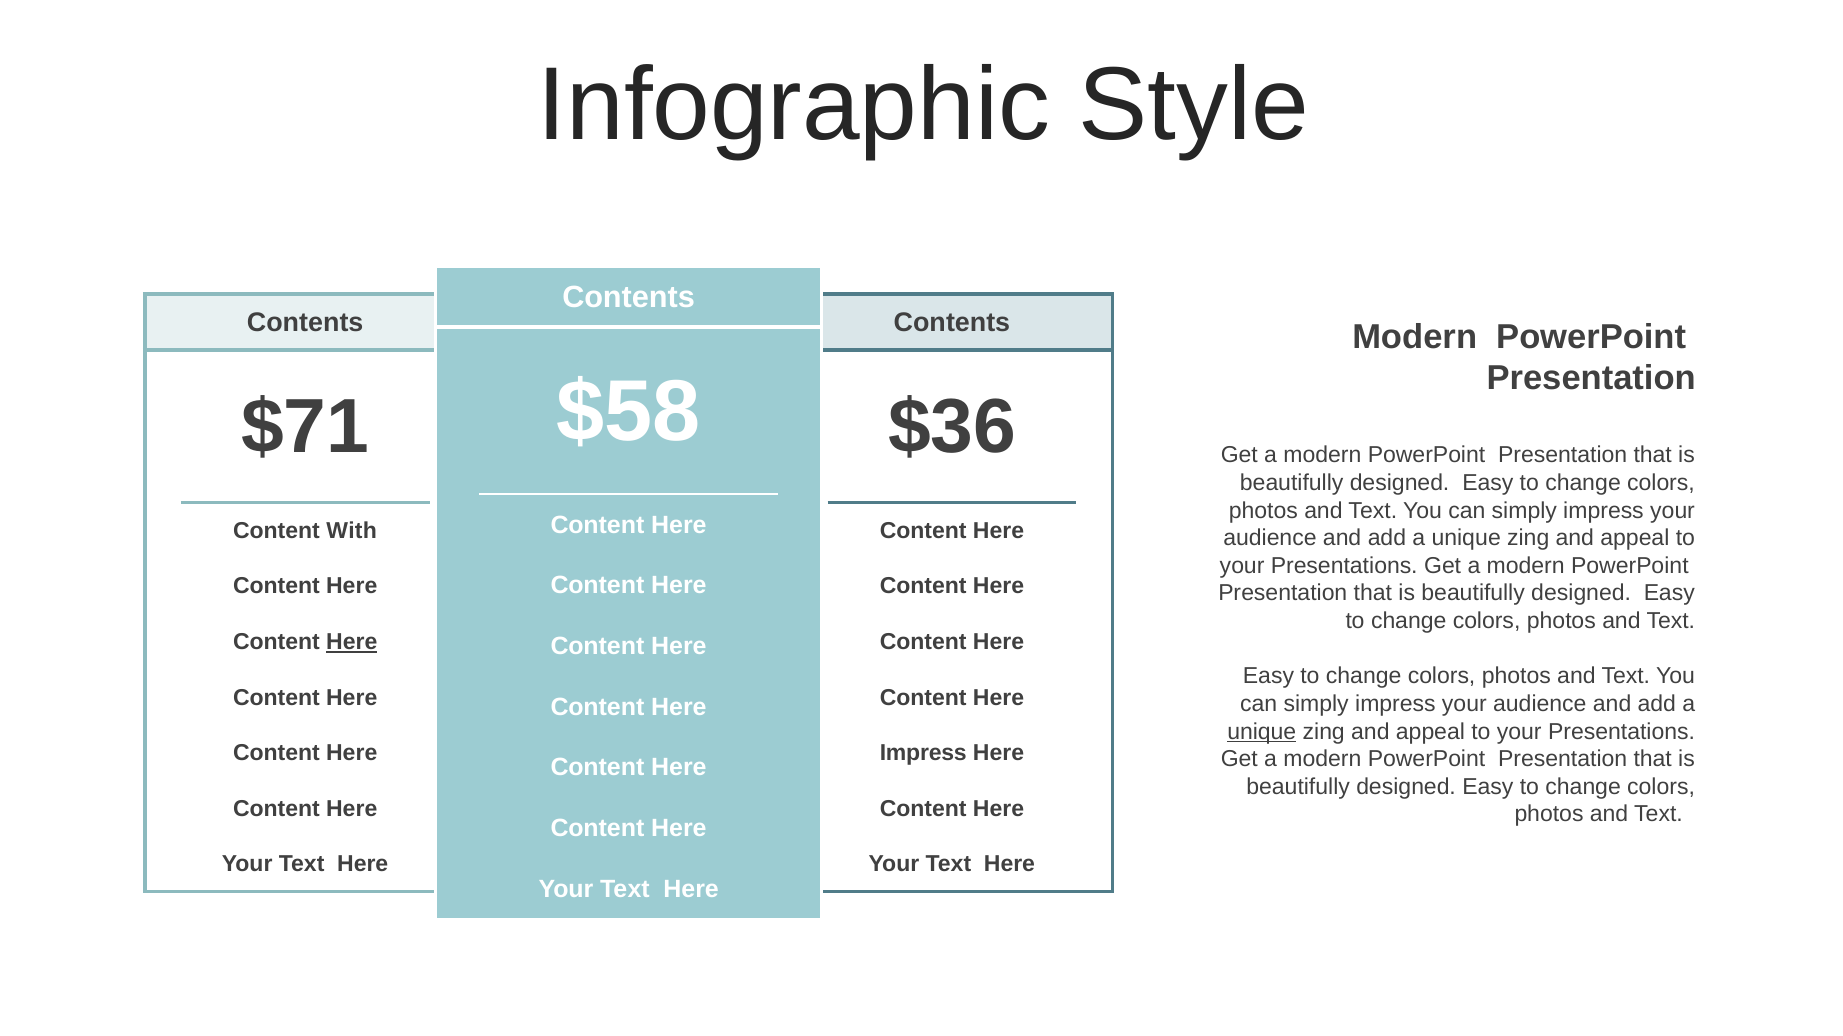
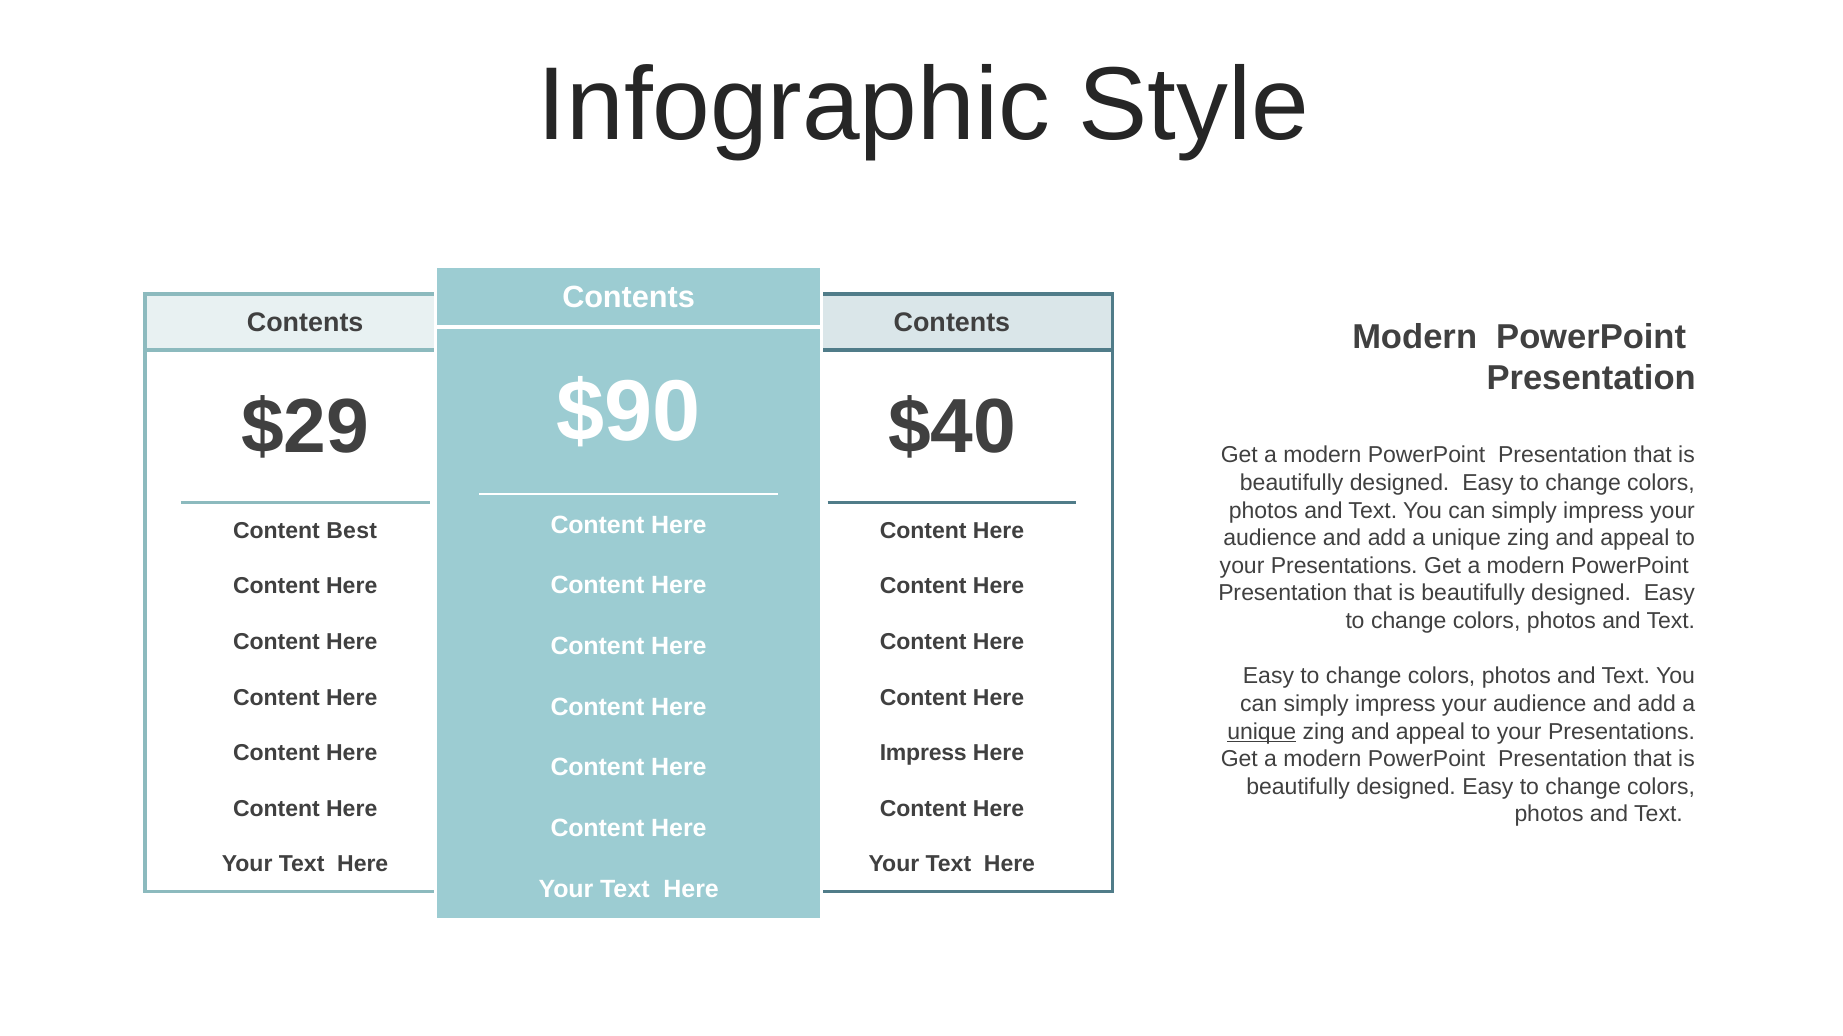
$58: $58 -> $90
$71: $71 -> $29
$36: $36 -> $40
With: With -> Best
Here at (352, 642) underline: present -> none
